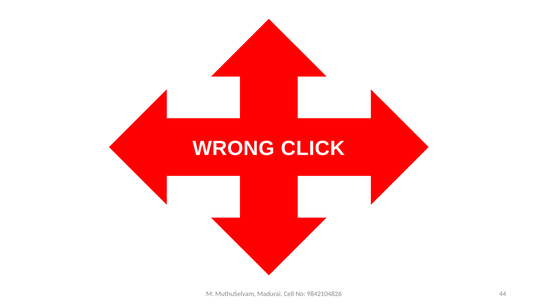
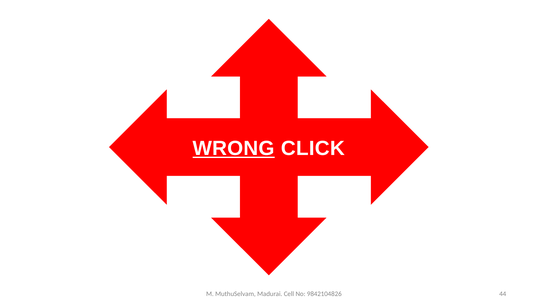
WRONG underline: none -> present
